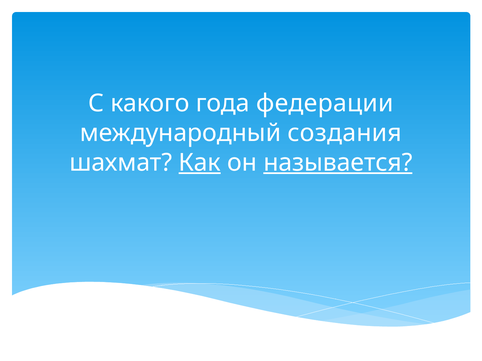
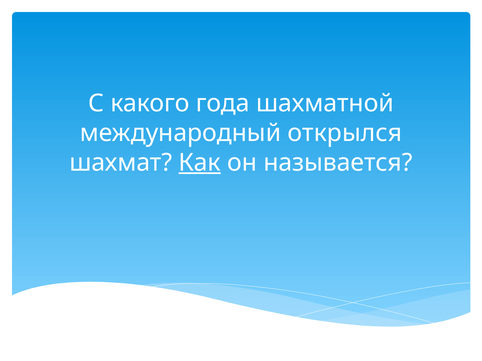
федерации: федерации -> шахматной
создания: создания -> открылся
называется underline: present -> none
